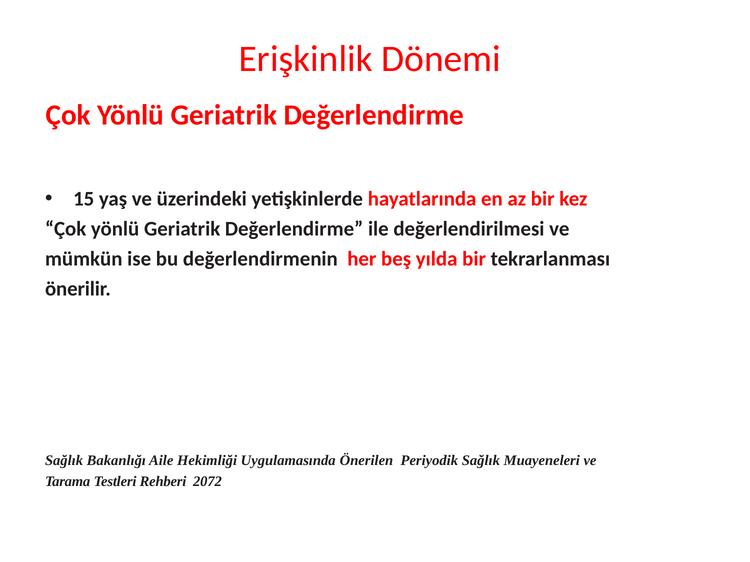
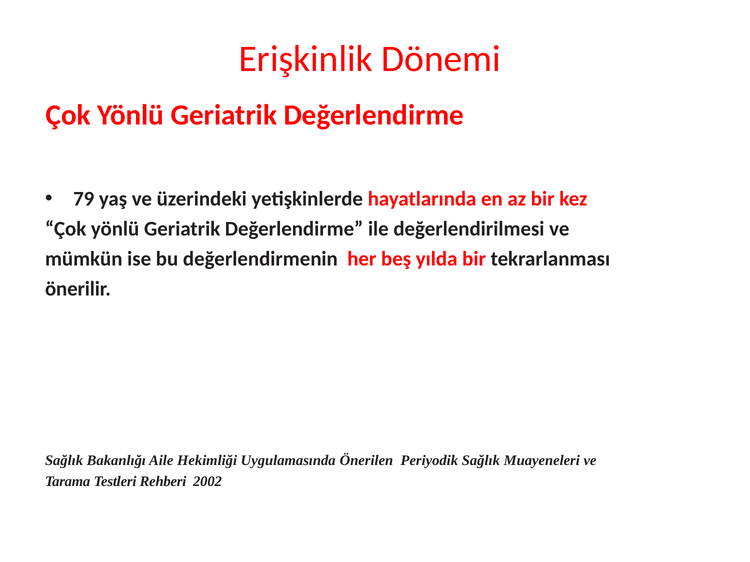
15: 15 -> 79
2072: 2072 -> 2002
